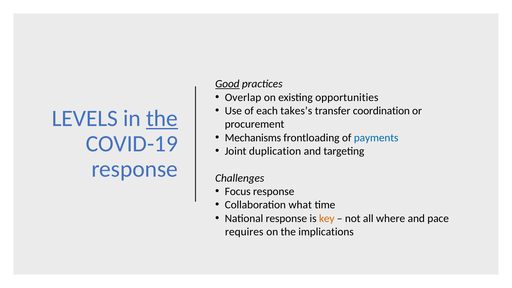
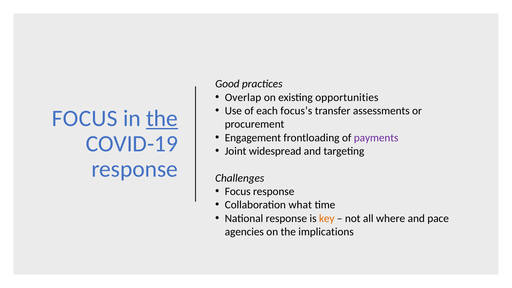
Good underline: present -> none
takes’s: takes’s -> focus’s
coordination: coordination -> assessments
LEVELS at (85, 118): LEVELS -> FOCUS
Mechanisms: Mechanisms -> Engagement
payments colour: blue -> purple
duplication: duplication -> widespread
requires: requires -> agencies
